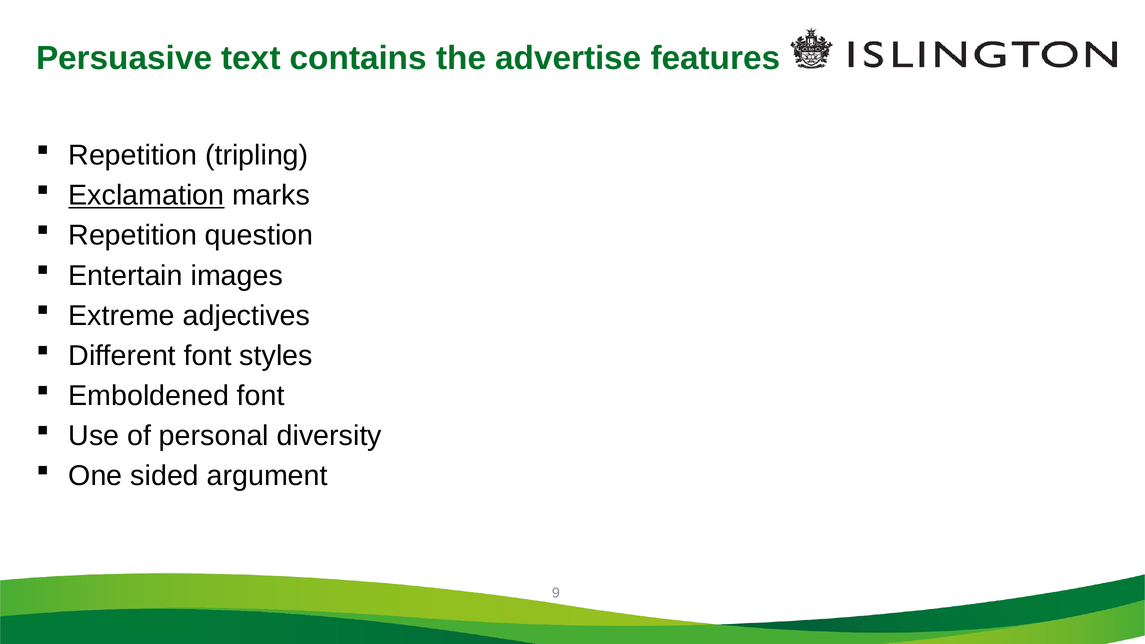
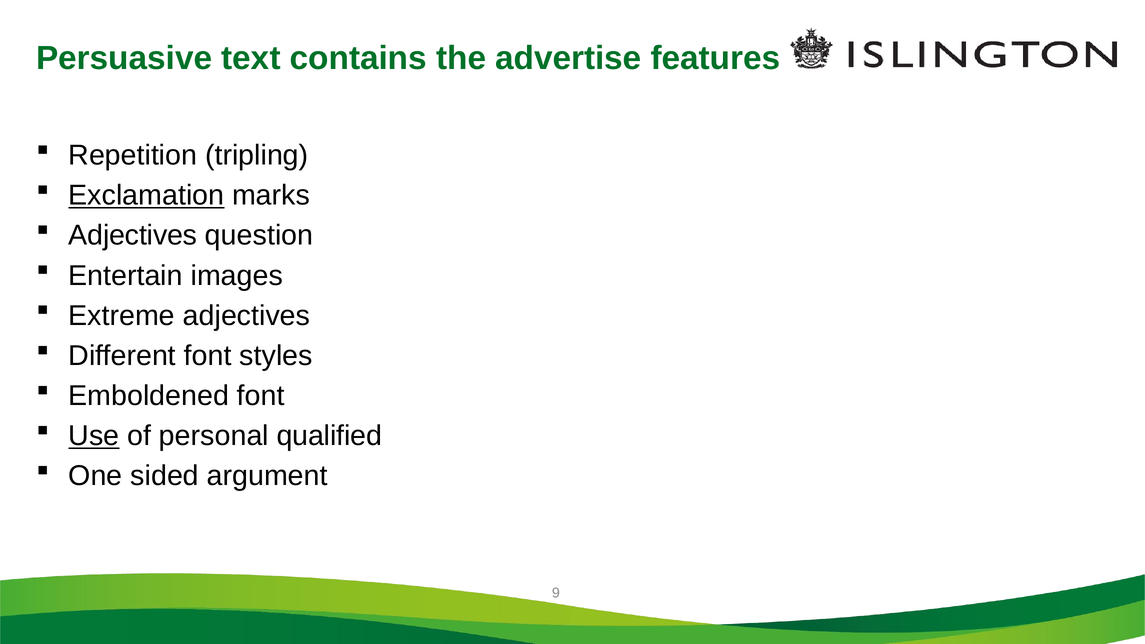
Repetition at (133, 236): Repetition -> Adjectives
Use underline: none -> present
diversity: diversity -> qualified
